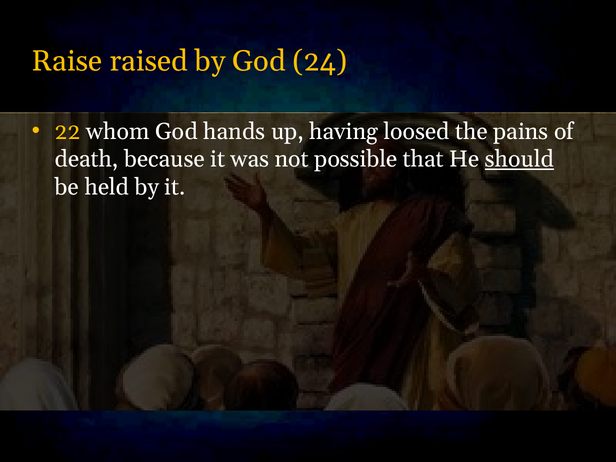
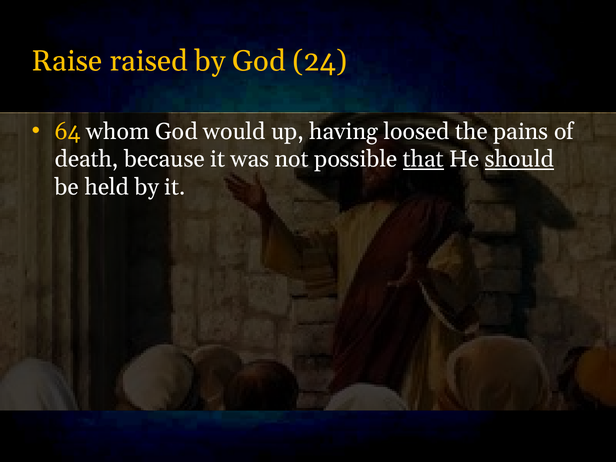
22: 22 -> 64
hands: hands -> would
that underline: none -> present
